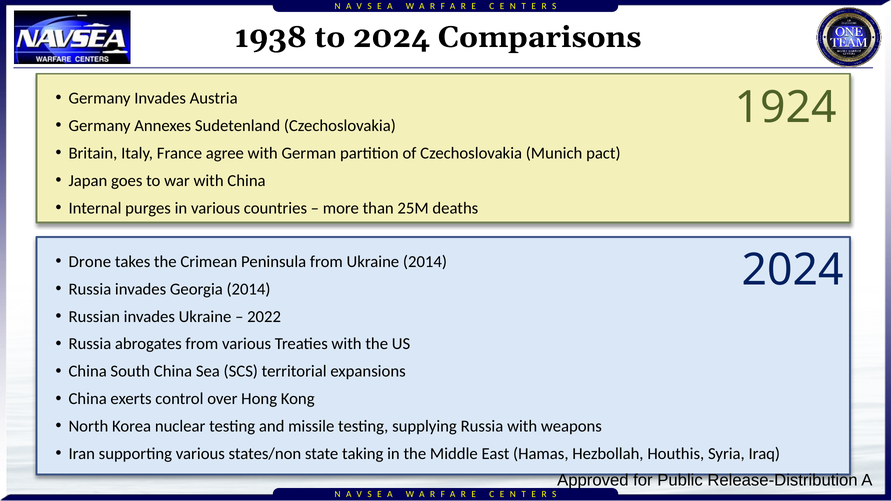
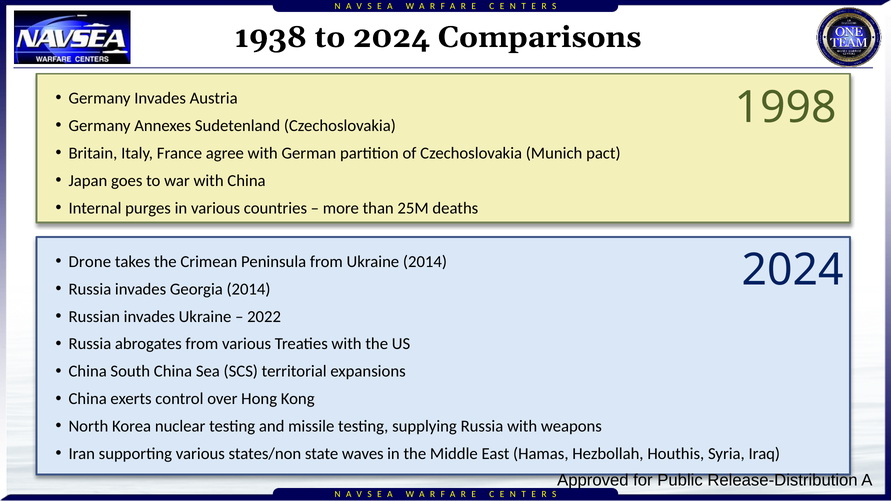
1924: 1924 -> 1998
taking: taking -> waves
